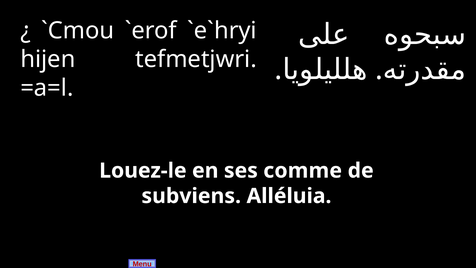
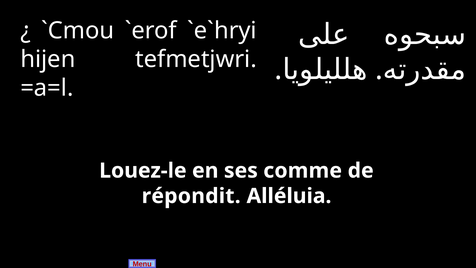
subviens: subviens -> répondit
